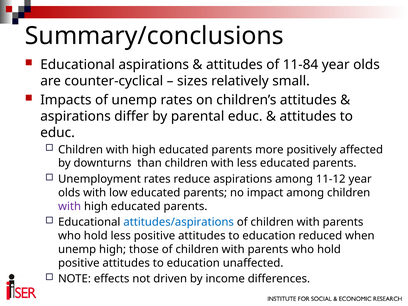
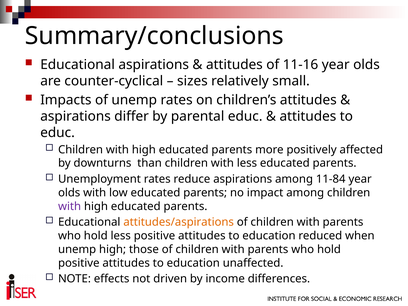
11-84: 11-84 -> 11-16
11-12: 11-12 -> 11-84
attitudes/aspirations colour: blue -> orange
